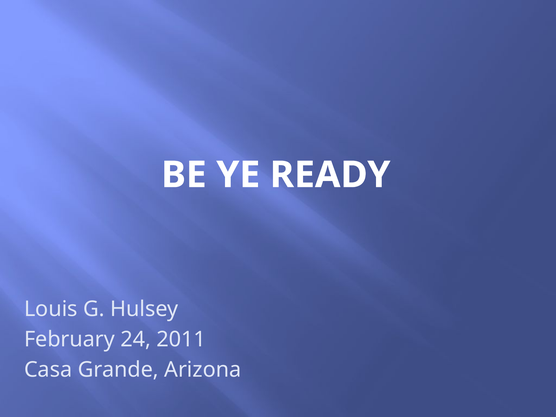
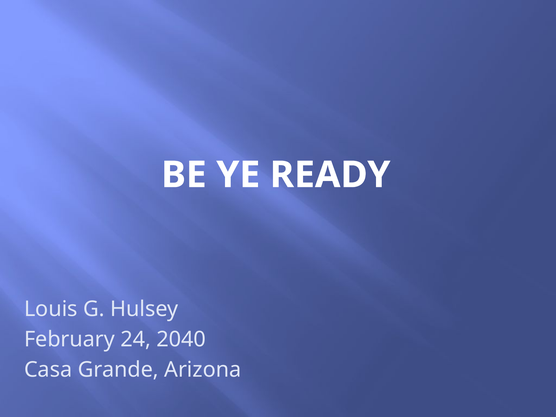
2011: 2011 -> 2040
